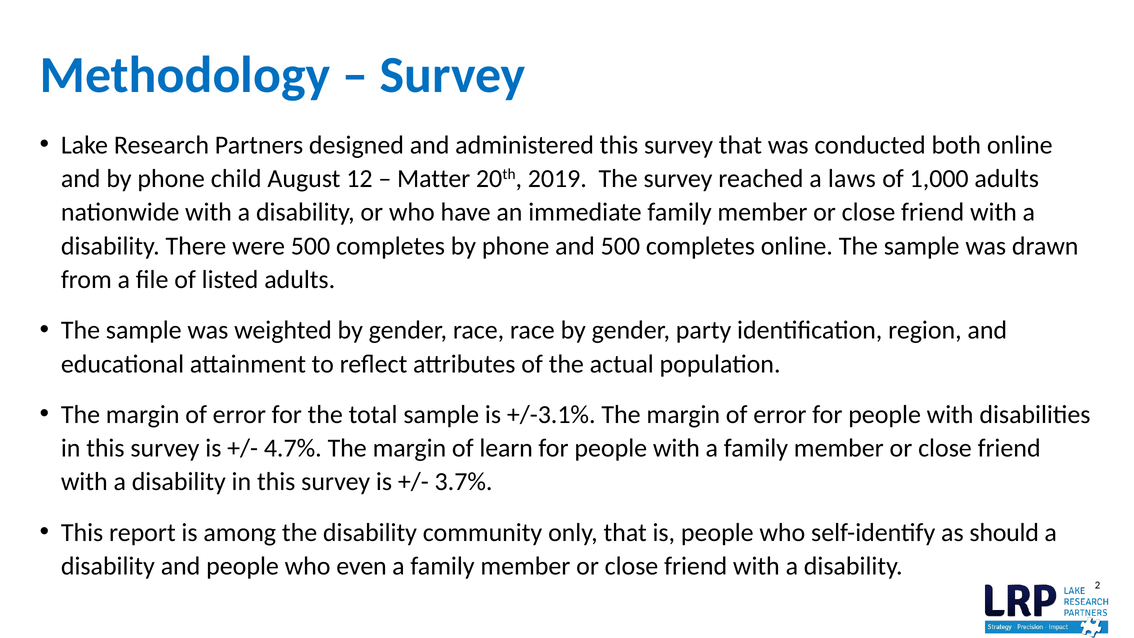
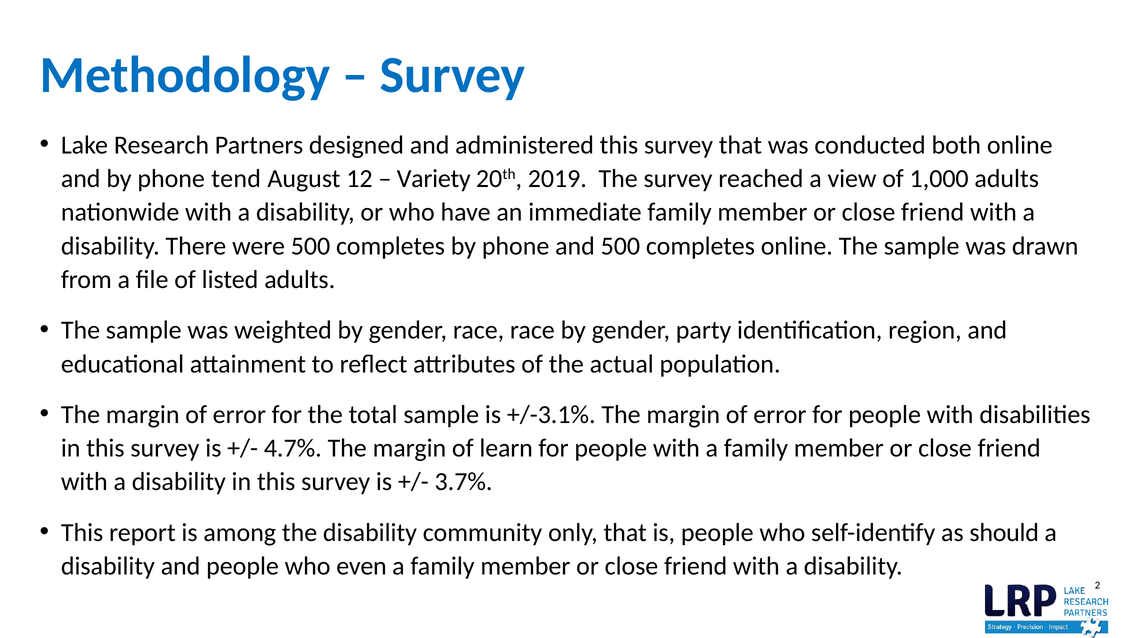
child: child -> tend
Matter: Matter -> Variety
laws: laws -> view
